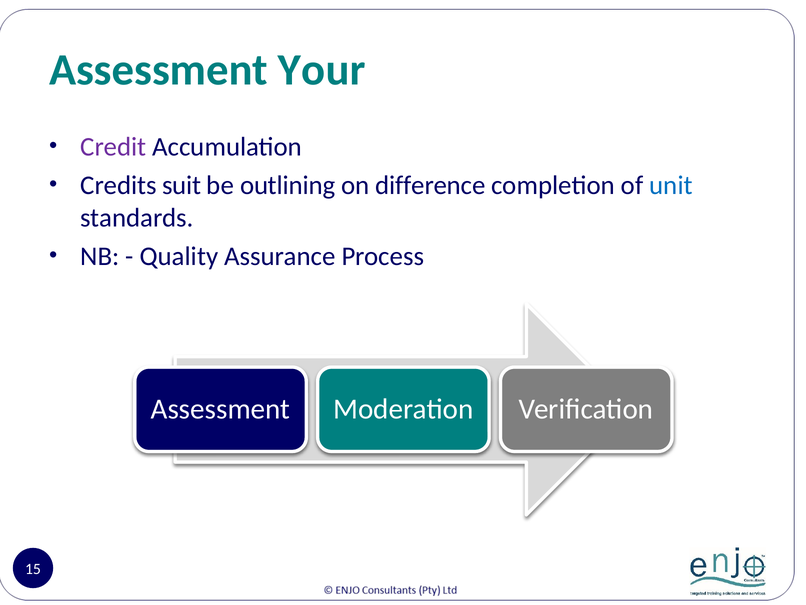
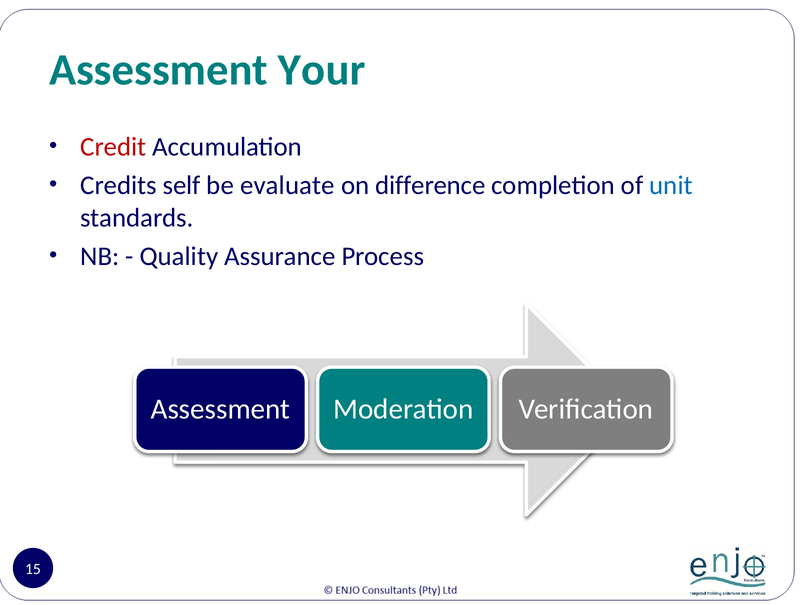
Credit colour: purple -> red
suit: suit -> self
outlining: outlining -> evaluate
